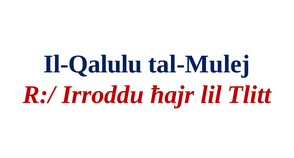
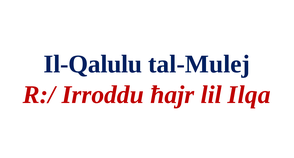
Tlitt: Tlitt -> Ilqa
